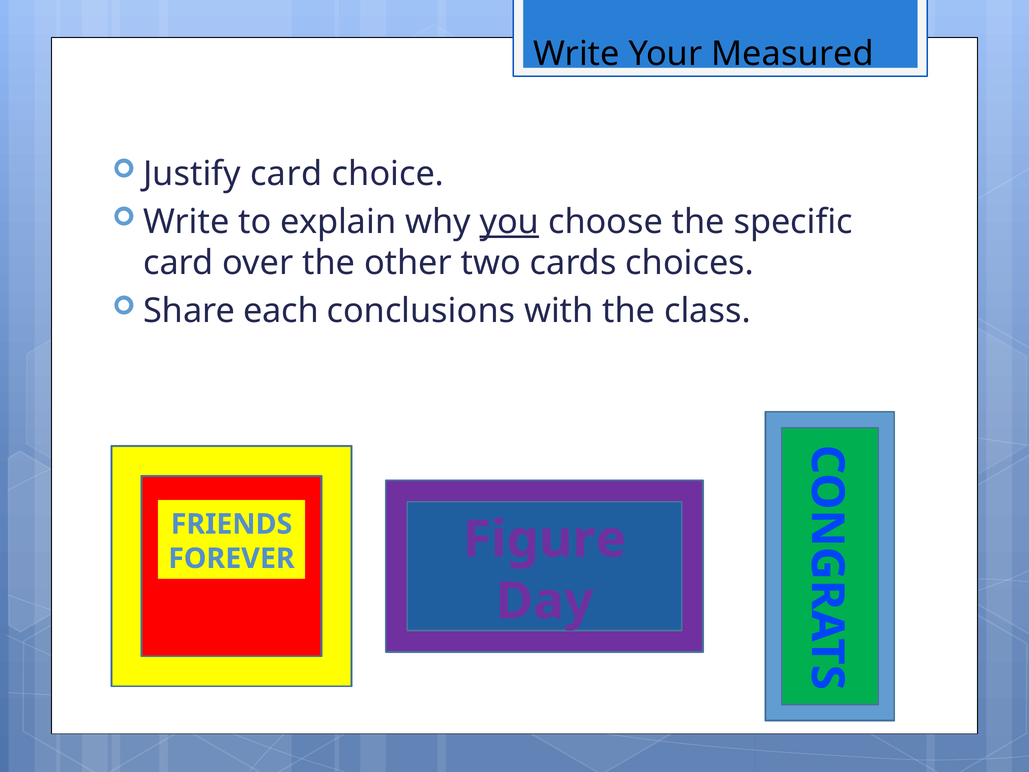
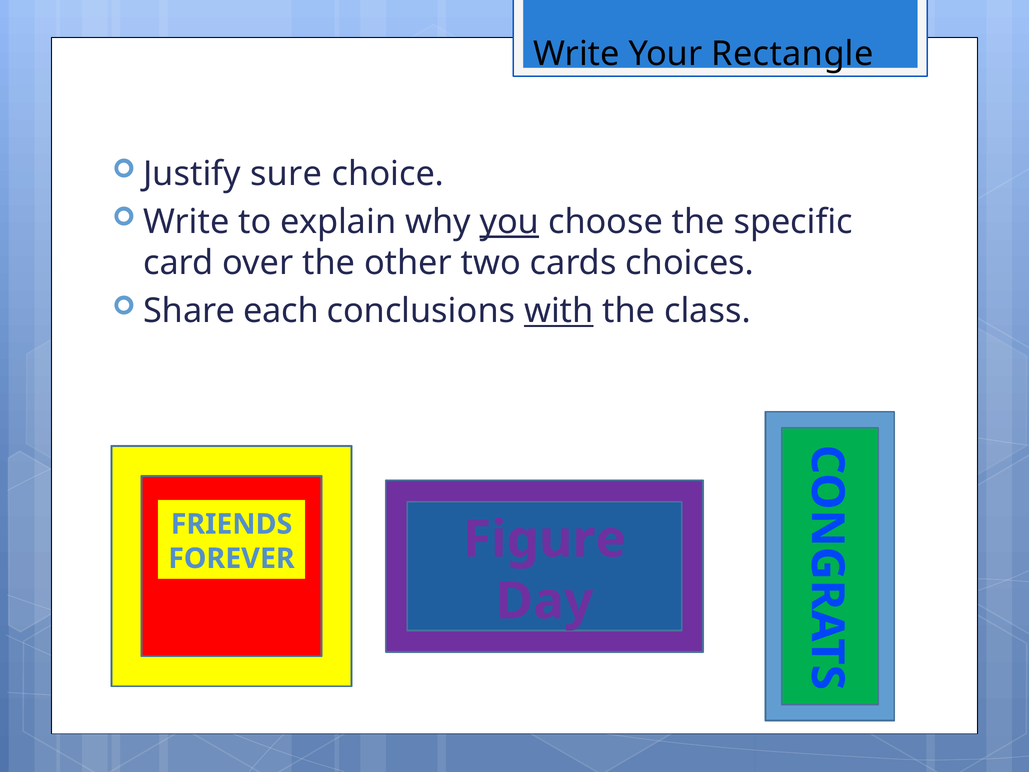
Measured: Measured -> Rectangle
Justify card: card -> sure
with underline: none -> present
